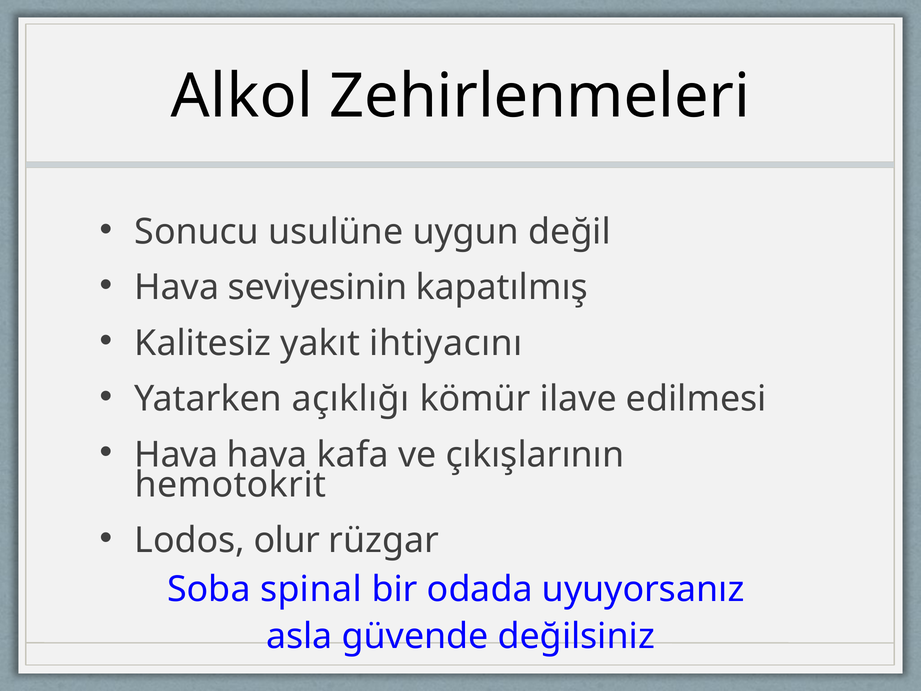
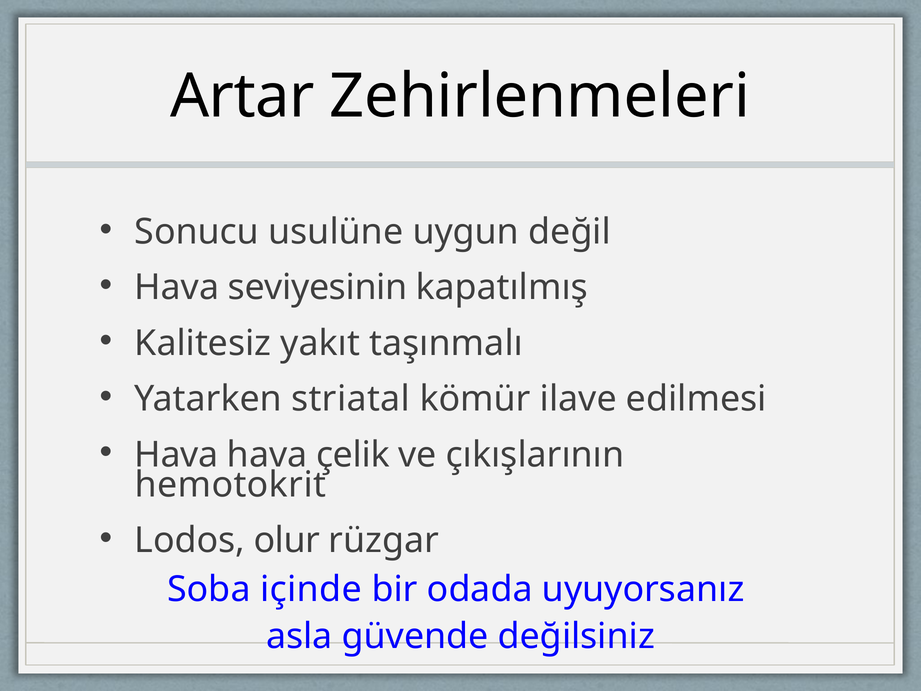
Alkol: Alkol -> Artar
ihtiyacını: ihtiyacını -> taşınmalı
açıklığı: açıklığı -> striatal
kafa: kafa -> çelik
spinal: spinal -> içinde
